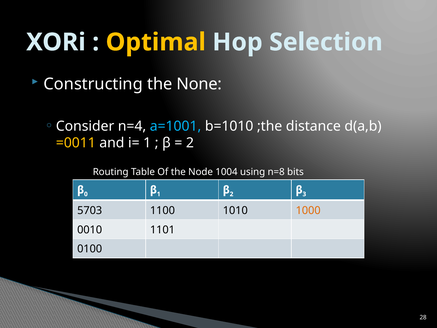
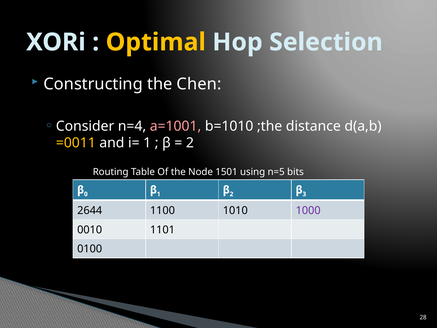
None: None -> Chen
a=1001 colour: light blue -> pink
1004: 1004 -> 1501
n=8: n=8 -> n=5
5703: 5703 -> 2644
1000 colour: orange -> purple
